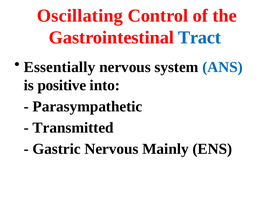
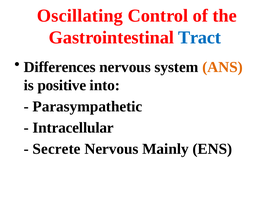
Essentially: Essentially -> Differences
ANS colour: blue -> orange
Transmitted: Transmitted -> Intracellular
Gastric: Gastric -> Secrete
